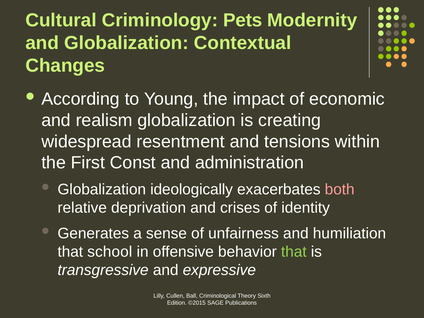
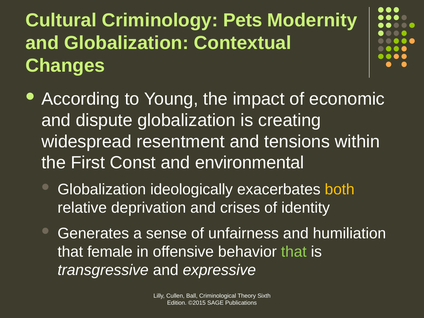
realism: realism -> dispute
administration: administration -> environmental
both colour: pink -> yellow
school: school -> female
